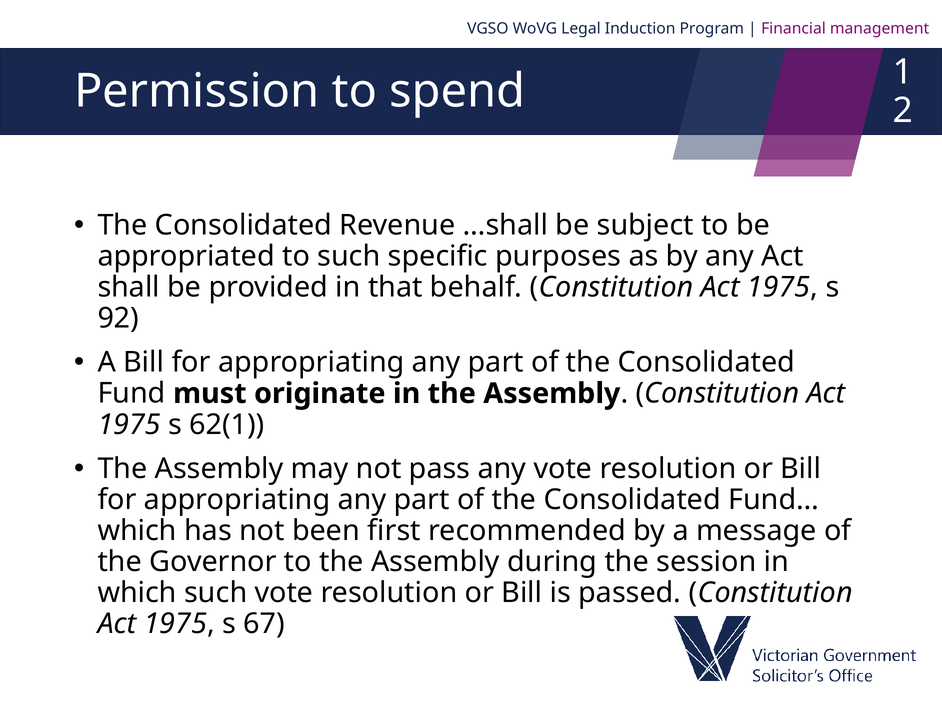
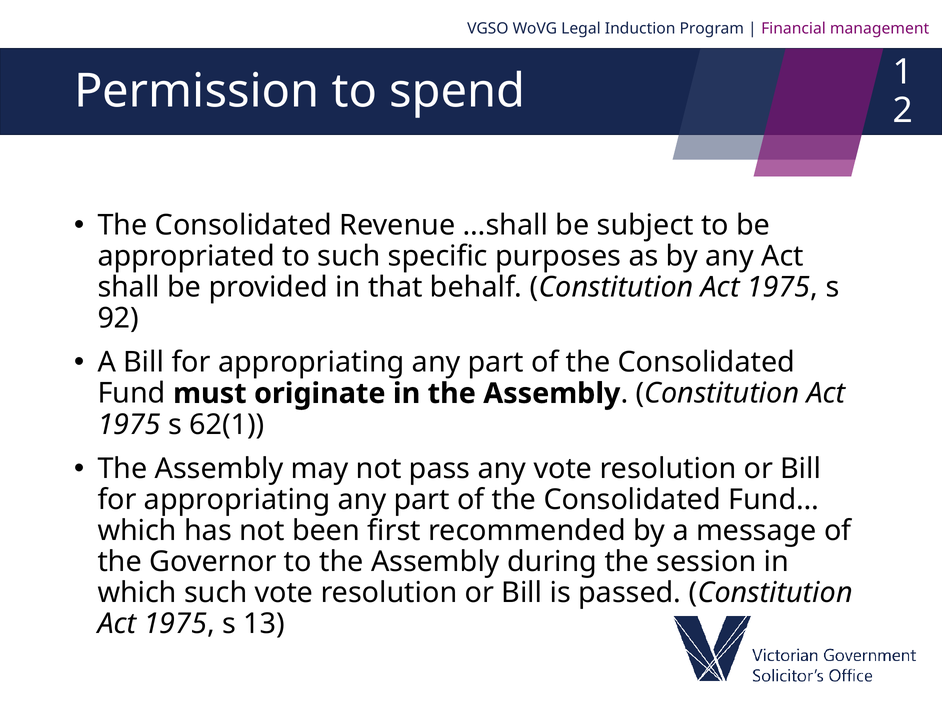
67: 67 -> 13
